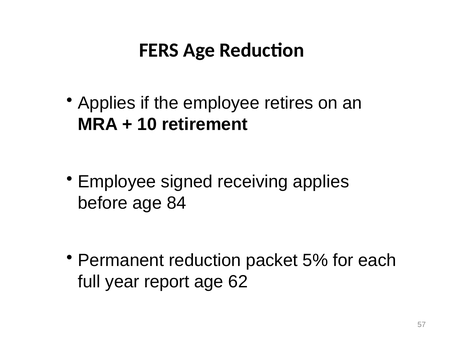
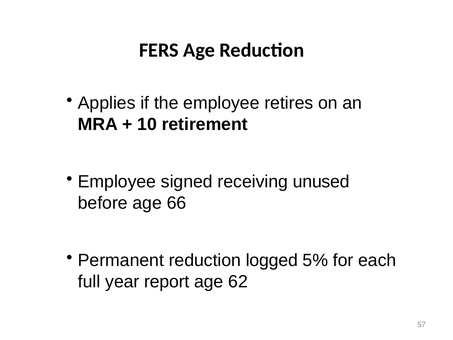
receiving applies: applies -> unused
84: 84 -> 66
packet: packet -> logged
